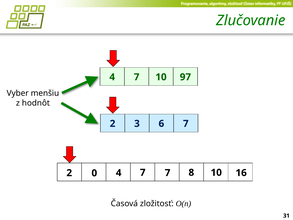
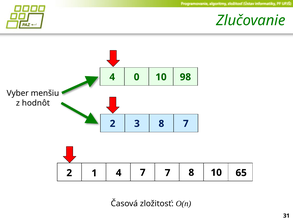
7 at (137, 77): 7 -> 0
97: 97 -> 98
3 6: 6 -> 8
0: 0 -> 1
16: 16 -> 65
